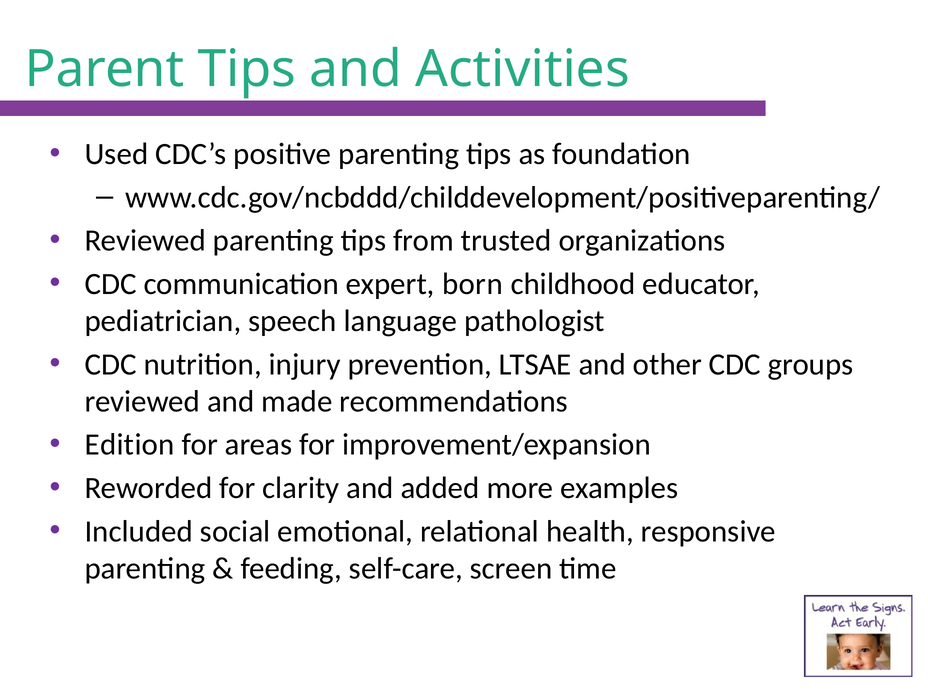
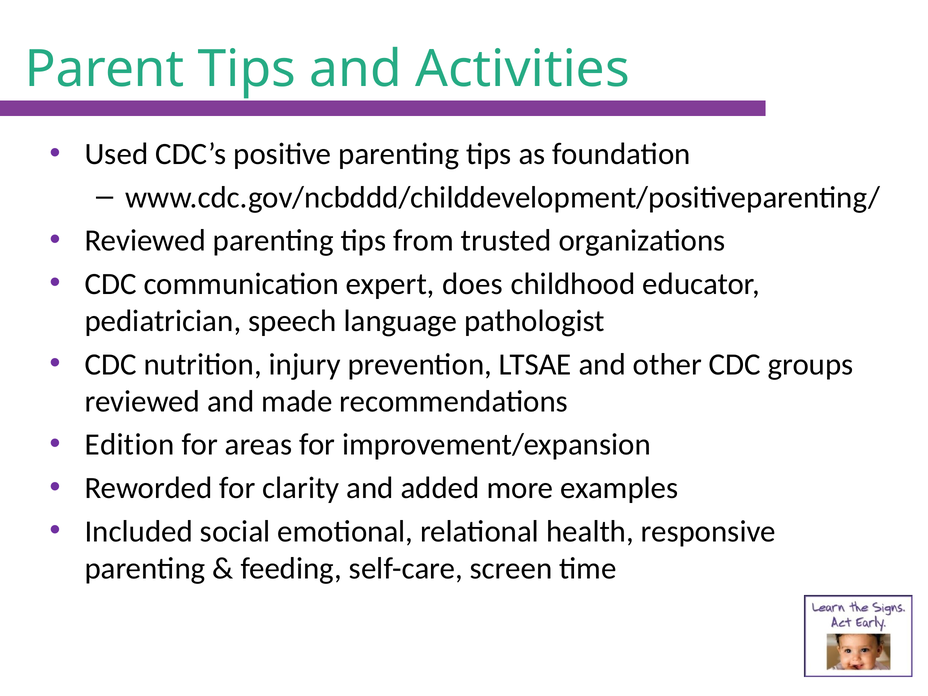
born: born -> does
